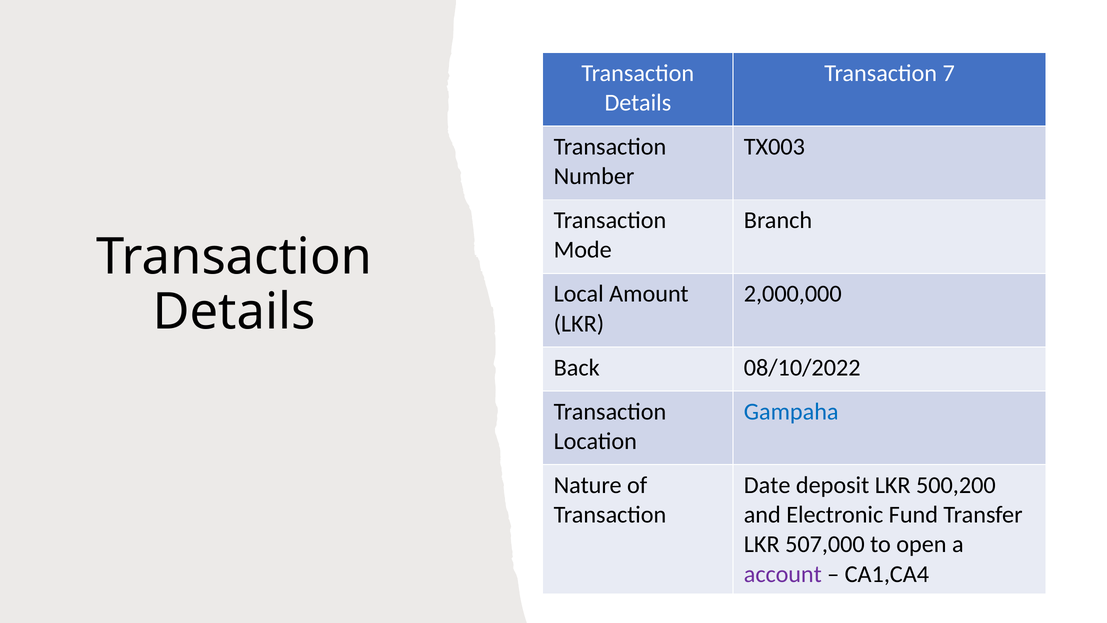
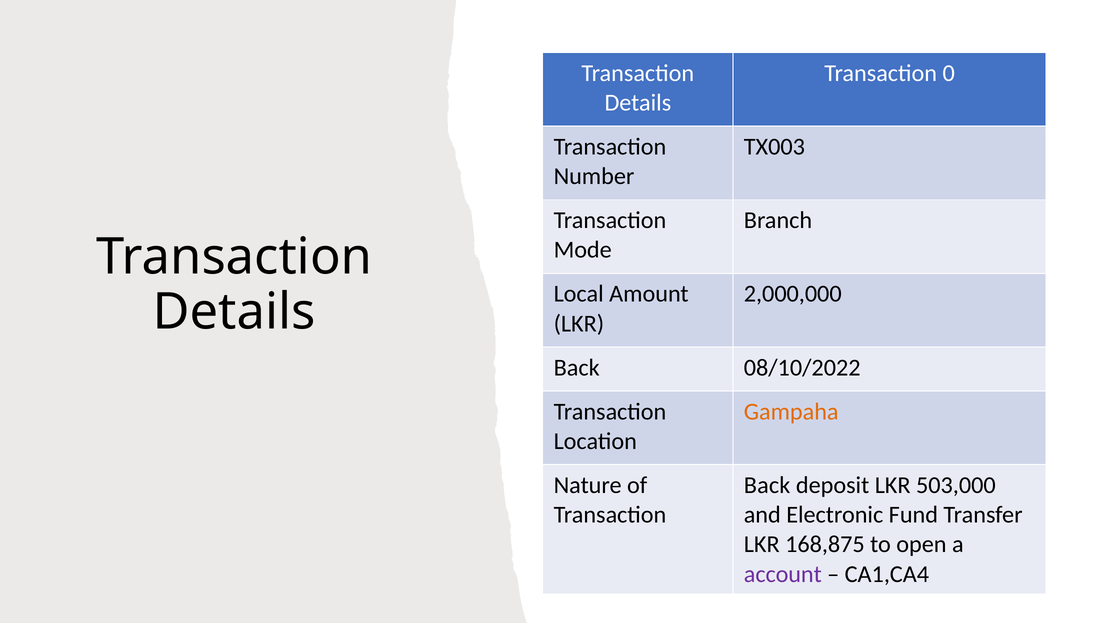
7: 7 -> 0
Gampaha colour: blue -> orange
Date at (767, 485): Date -> Back
500,200: 500,200 -> 503,000
507,000: 507,000 -> 168,875
